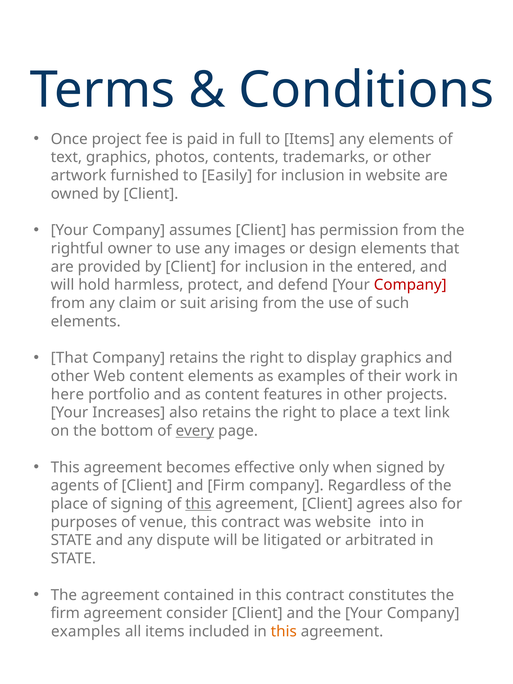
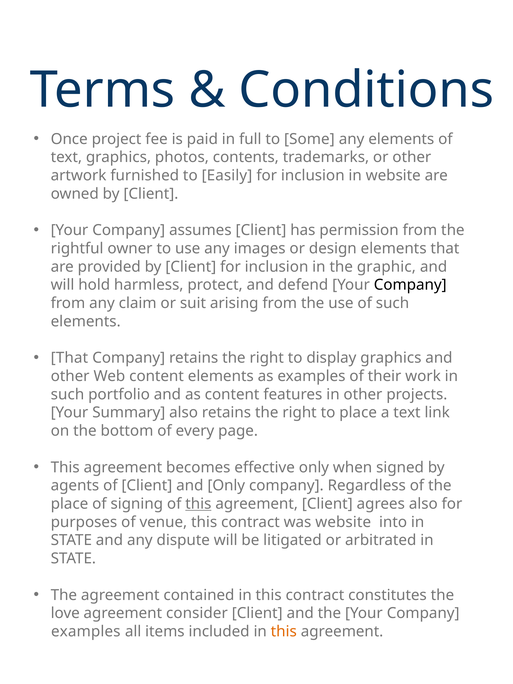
to Items: Items -> Some
entered: entered -> graphic
Company at (410, 285) colour: red -> black
here at (67, 394): here -> such
Increases: Increases -> Summary
every underline: present -> none
and Firm: Firm -> Only
firm at (65, 613): firm -> love
